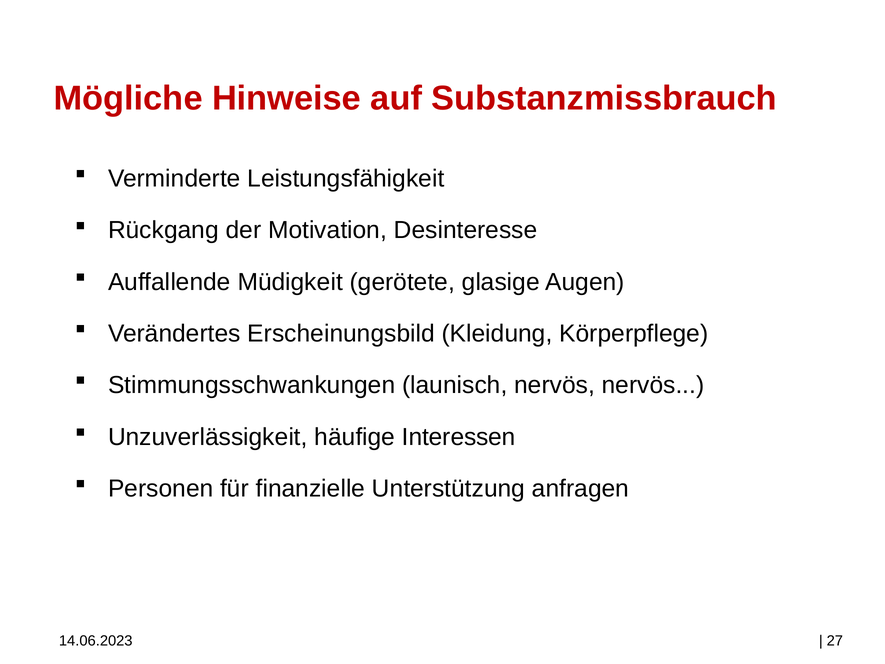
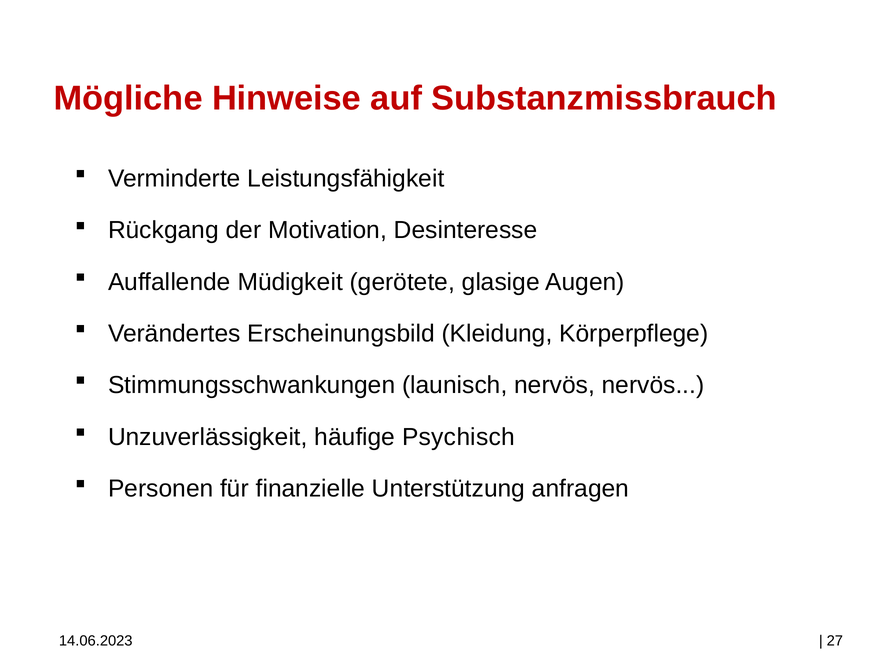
Interessen: Interessen -> Psychisch
